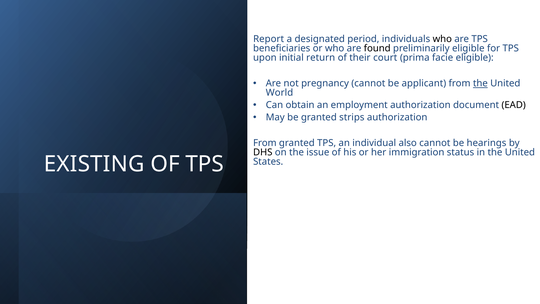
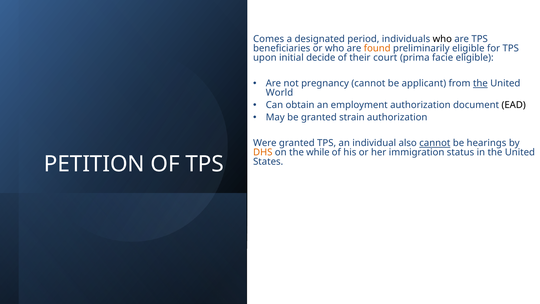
Report: Report -> Comes
found colour: black -> orange
return: return -> decide
strips: strips -> strain
From at (265, 143): From -> Were
cannot at (435, 143) underline: none -> present
DHS colour: black -> orange
issue: issue -> while
EXISTING: EXISTING -> PETITION
